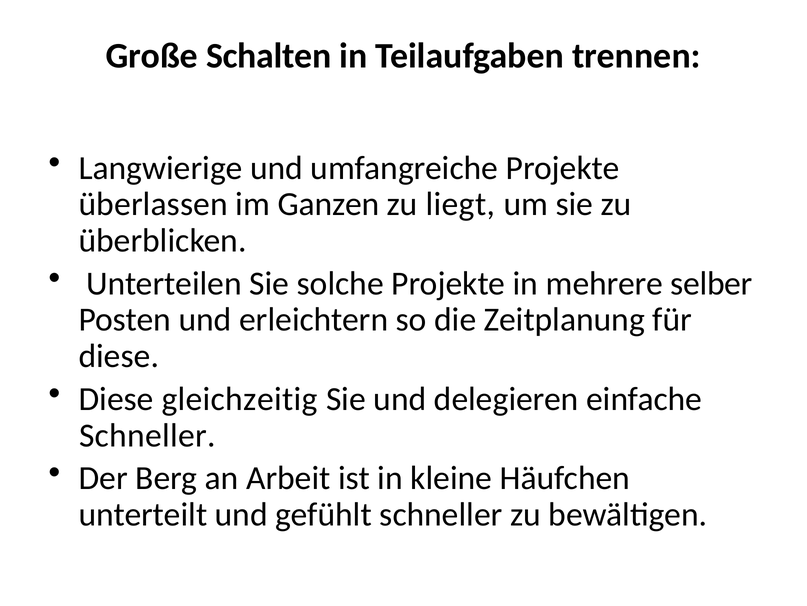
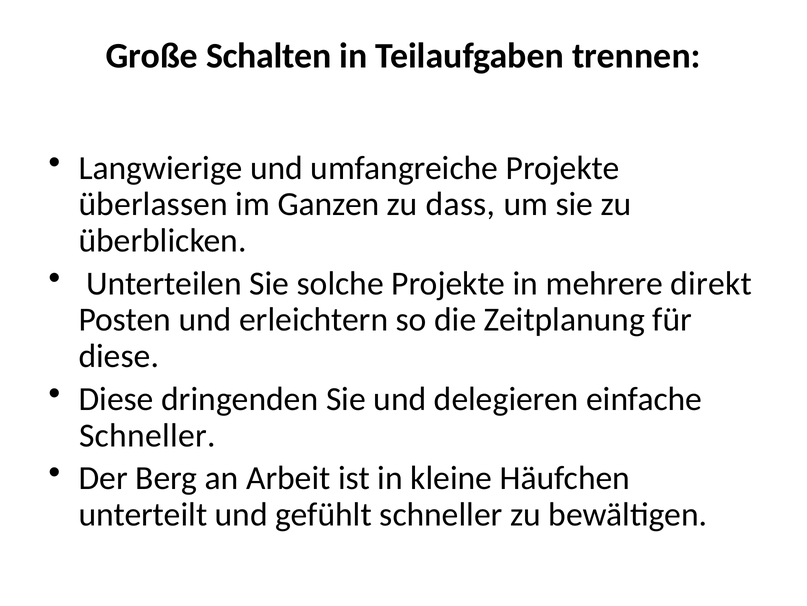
liegt: liegt -> dass
selber: selber -> direkt
gleichzeitig: gleichzeitig -> dringenden
